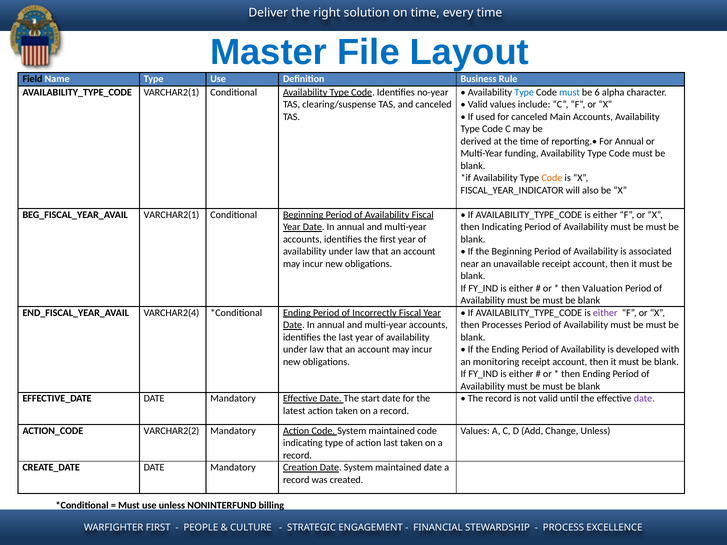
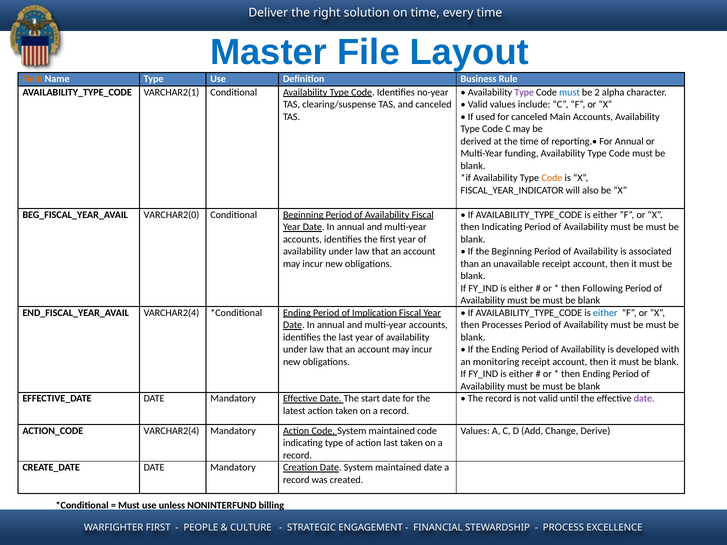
Field colour: black -> orange
Type at (524, 92) colour: blue -> purple
6: 6 -> 2
VARCHAR2(1 at (171, 215): VARCHAR2(1 -> VARCHAR2(0
near: near -> than
Valuation: Valuation -> Following
Incorrectly: Incorrectly -> Implication
either at (605, 313) colour: purple -> blue
VARCHAR2(2 at (171, 431): VARCHAR2(2 -> VARCHAR2(4
Change Unless: Unless -> Derive
